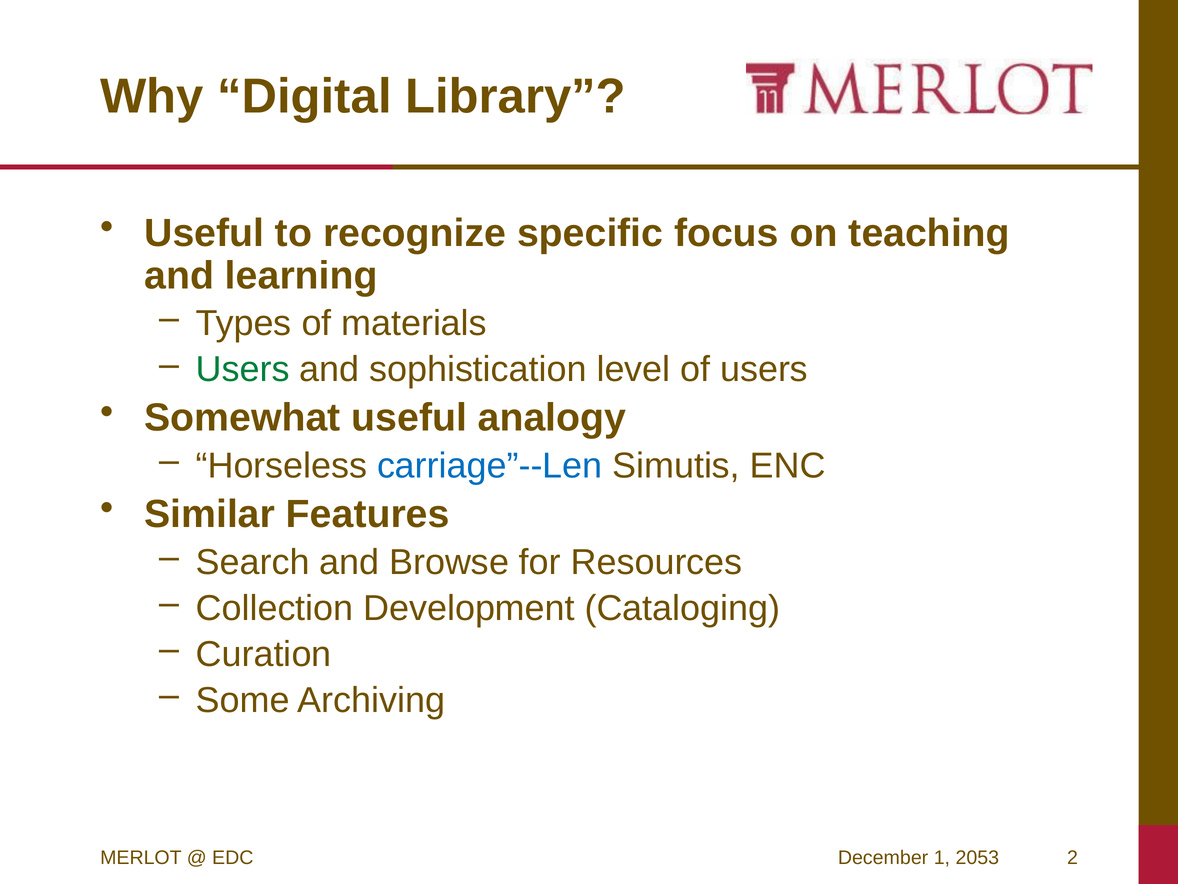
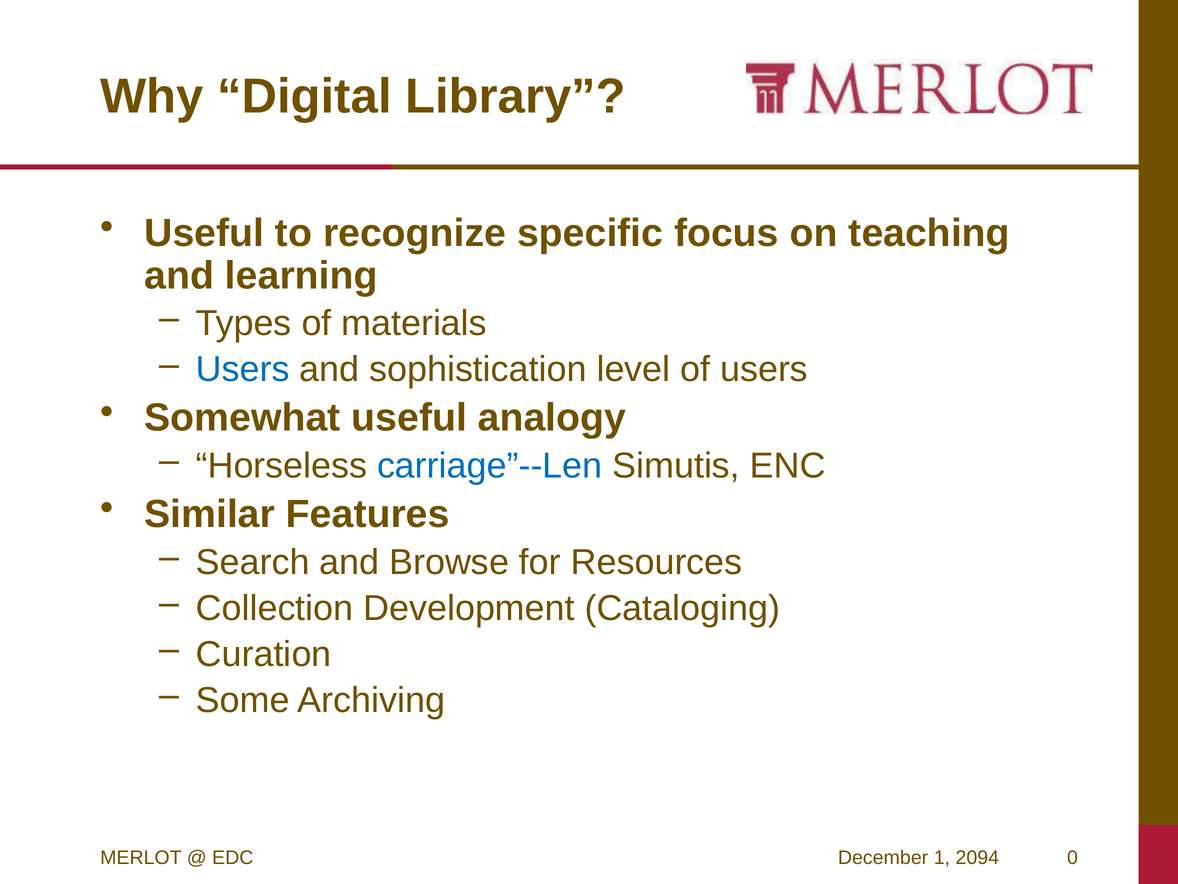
Users at (243, 369) colour: green -> blue
2053: 2053 -> 2094
2: 2 -> 0
